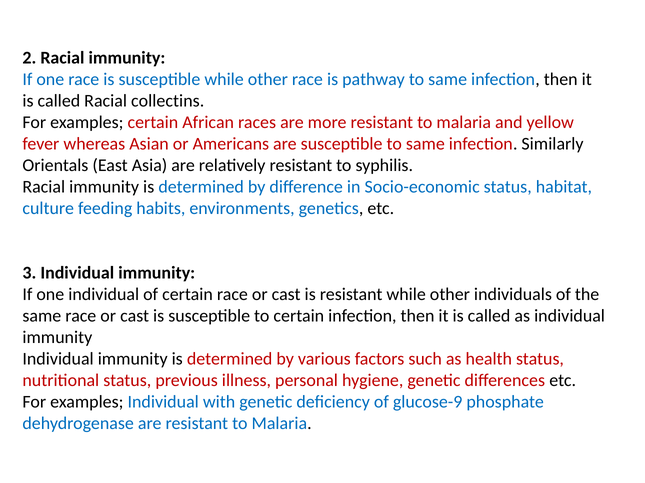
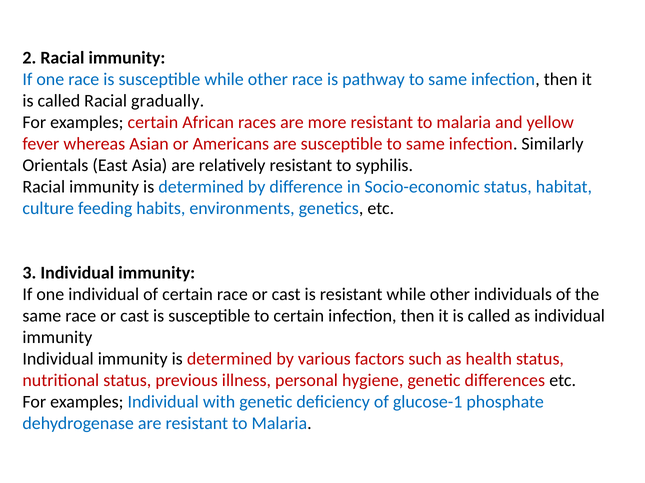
collectins: collectins -> gradually
glucose-9: glucose-9 -> glucose-1
